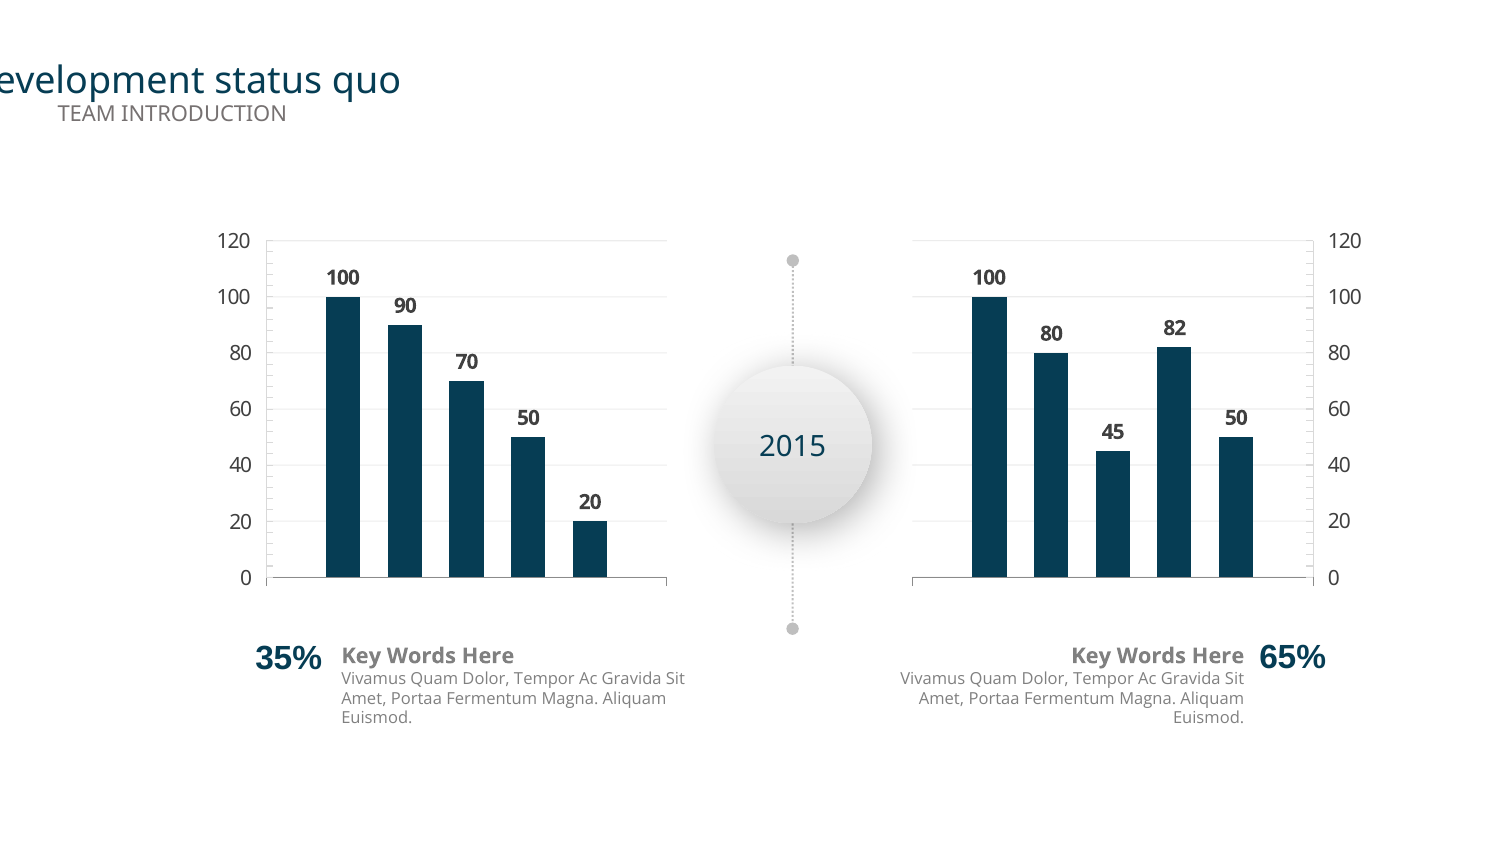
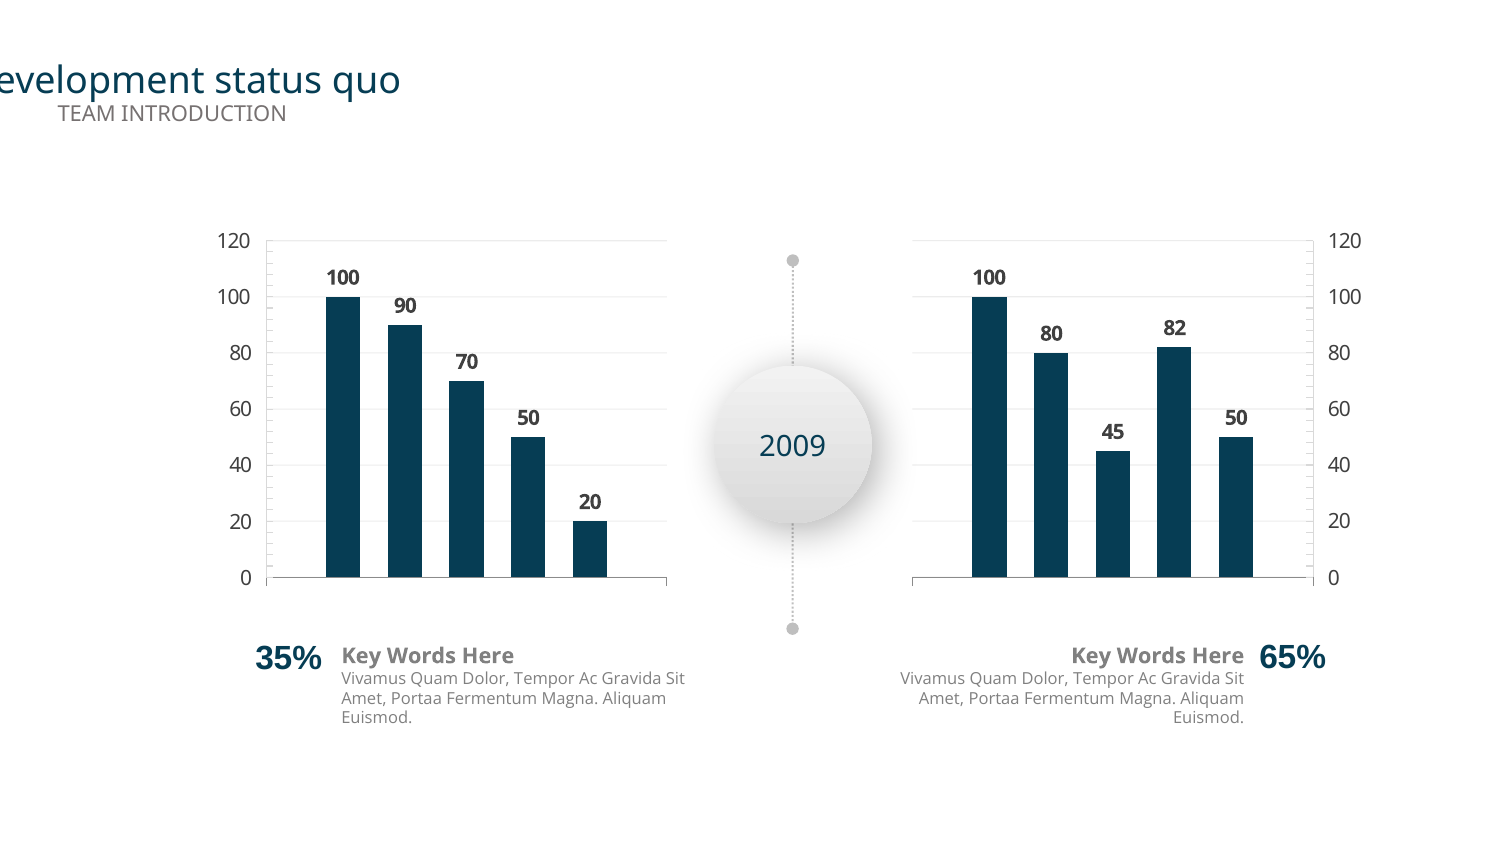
2015: 2015 -> 2009
